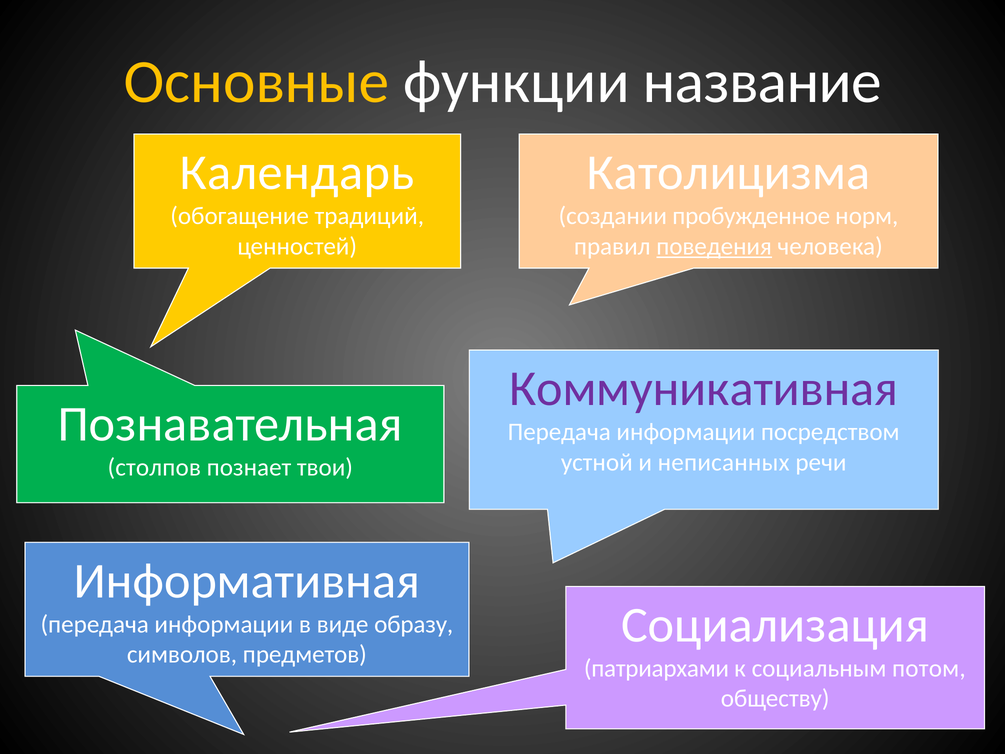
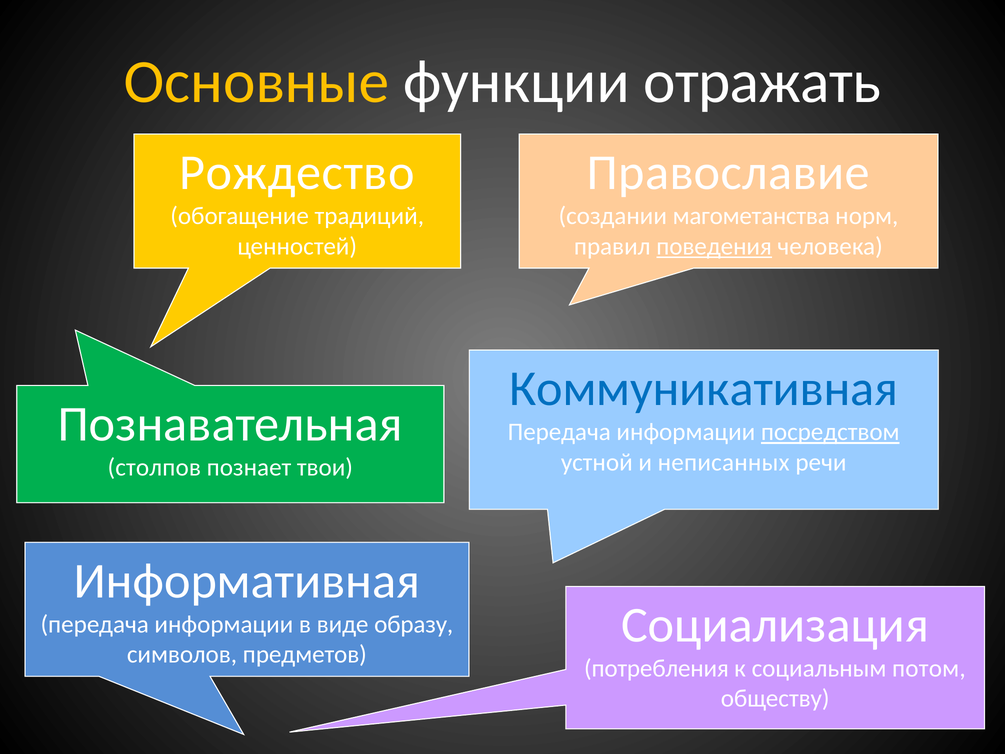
название: название -> отражать
Календарь: Календарь -> Рождество
Католицизма: Католицизма -> Православие
пробужденное: пробужденное -> магометанства
Коммуникативная colour: purple -> blue
посредством underline: none -> present
патриархами: патриархами -> потребления
